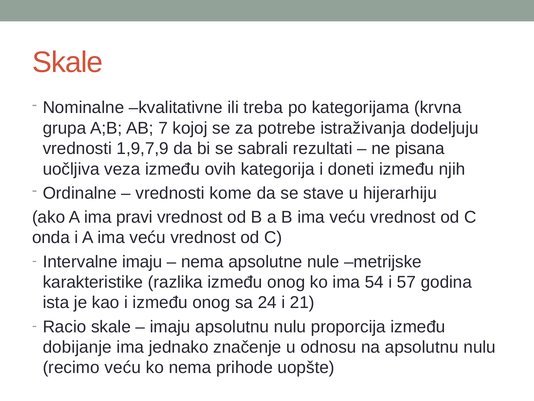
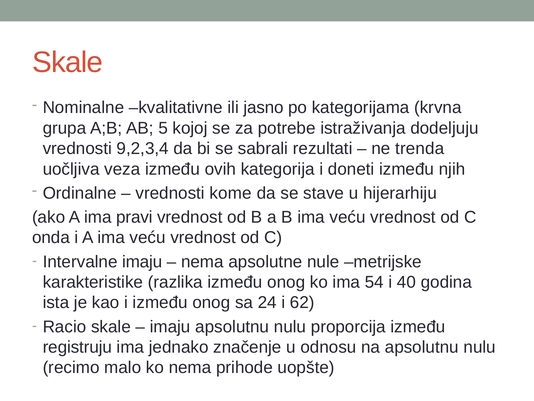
treba: treba -> jasno
7: 7 -> 5
1,9,7,9: 1,9,7,9 -> 9,2,3,4
pisana: pisana -> trenda
57: 57 -> 40
21: 21 -> 62
dobijanje: dobijanje -> registruju
recimo veću: veću -> malo
